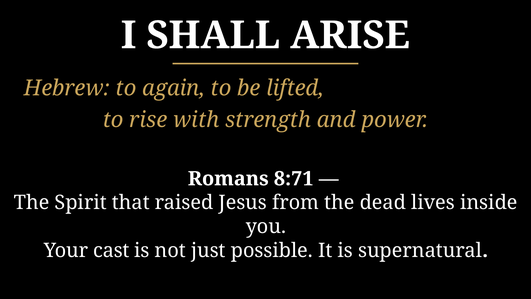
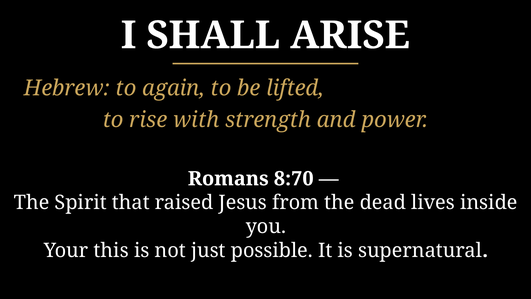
8:71: 8:71 -> 8:70
cast: cast -> this
